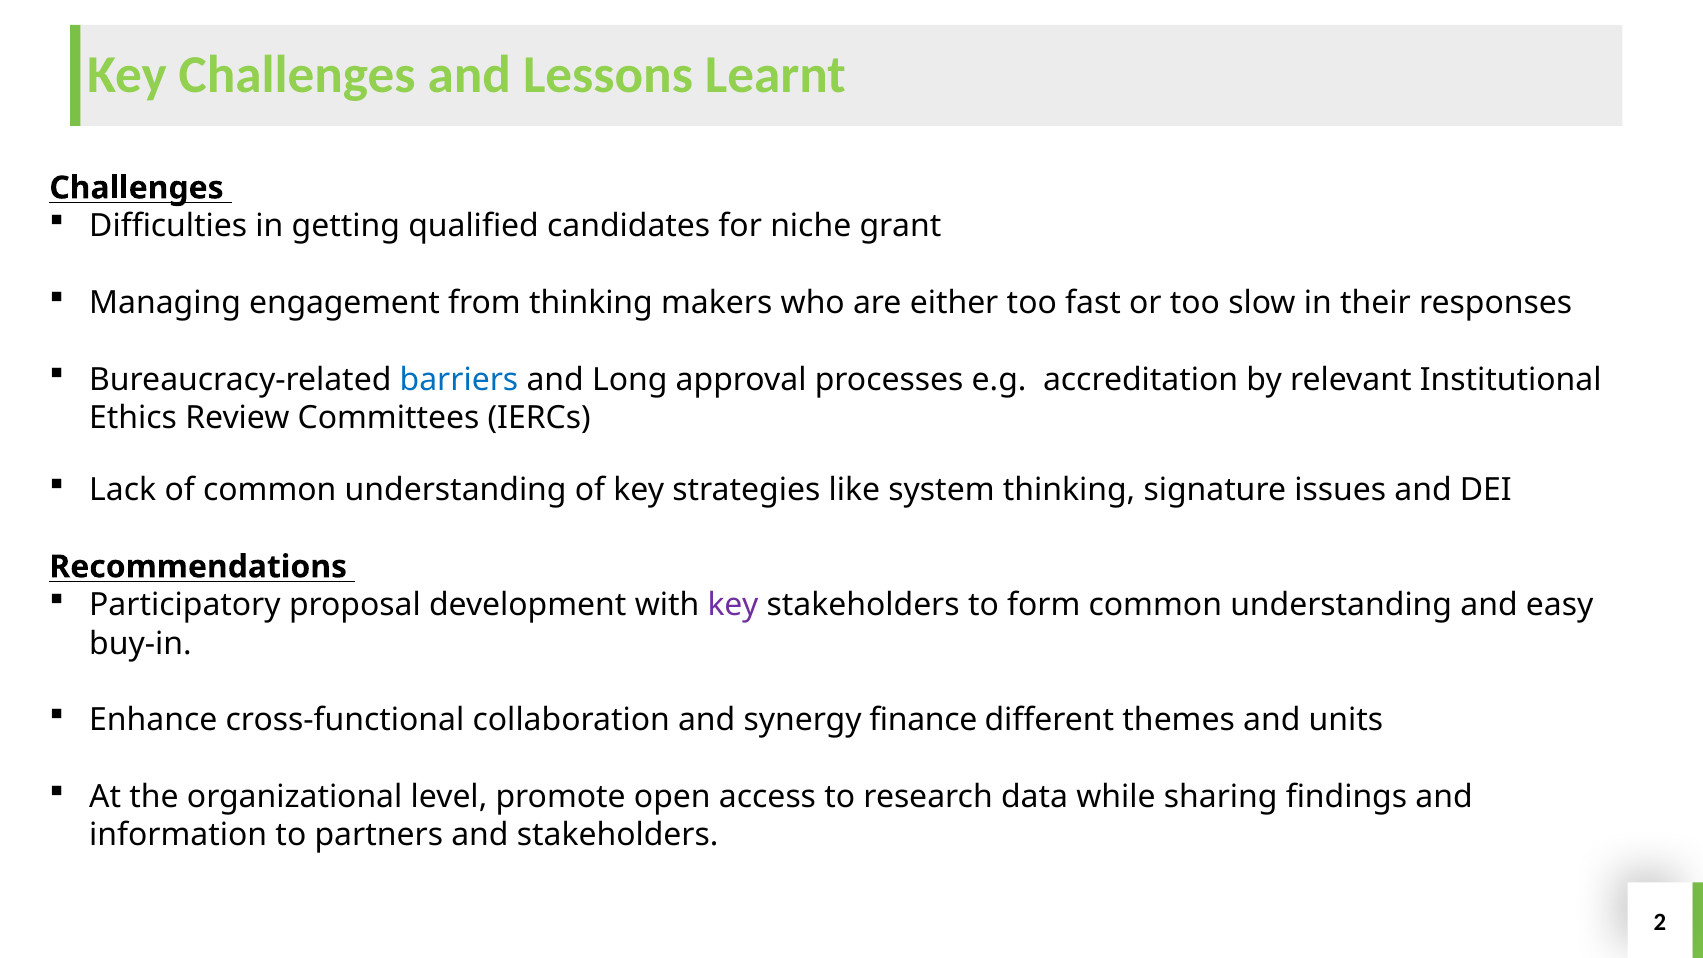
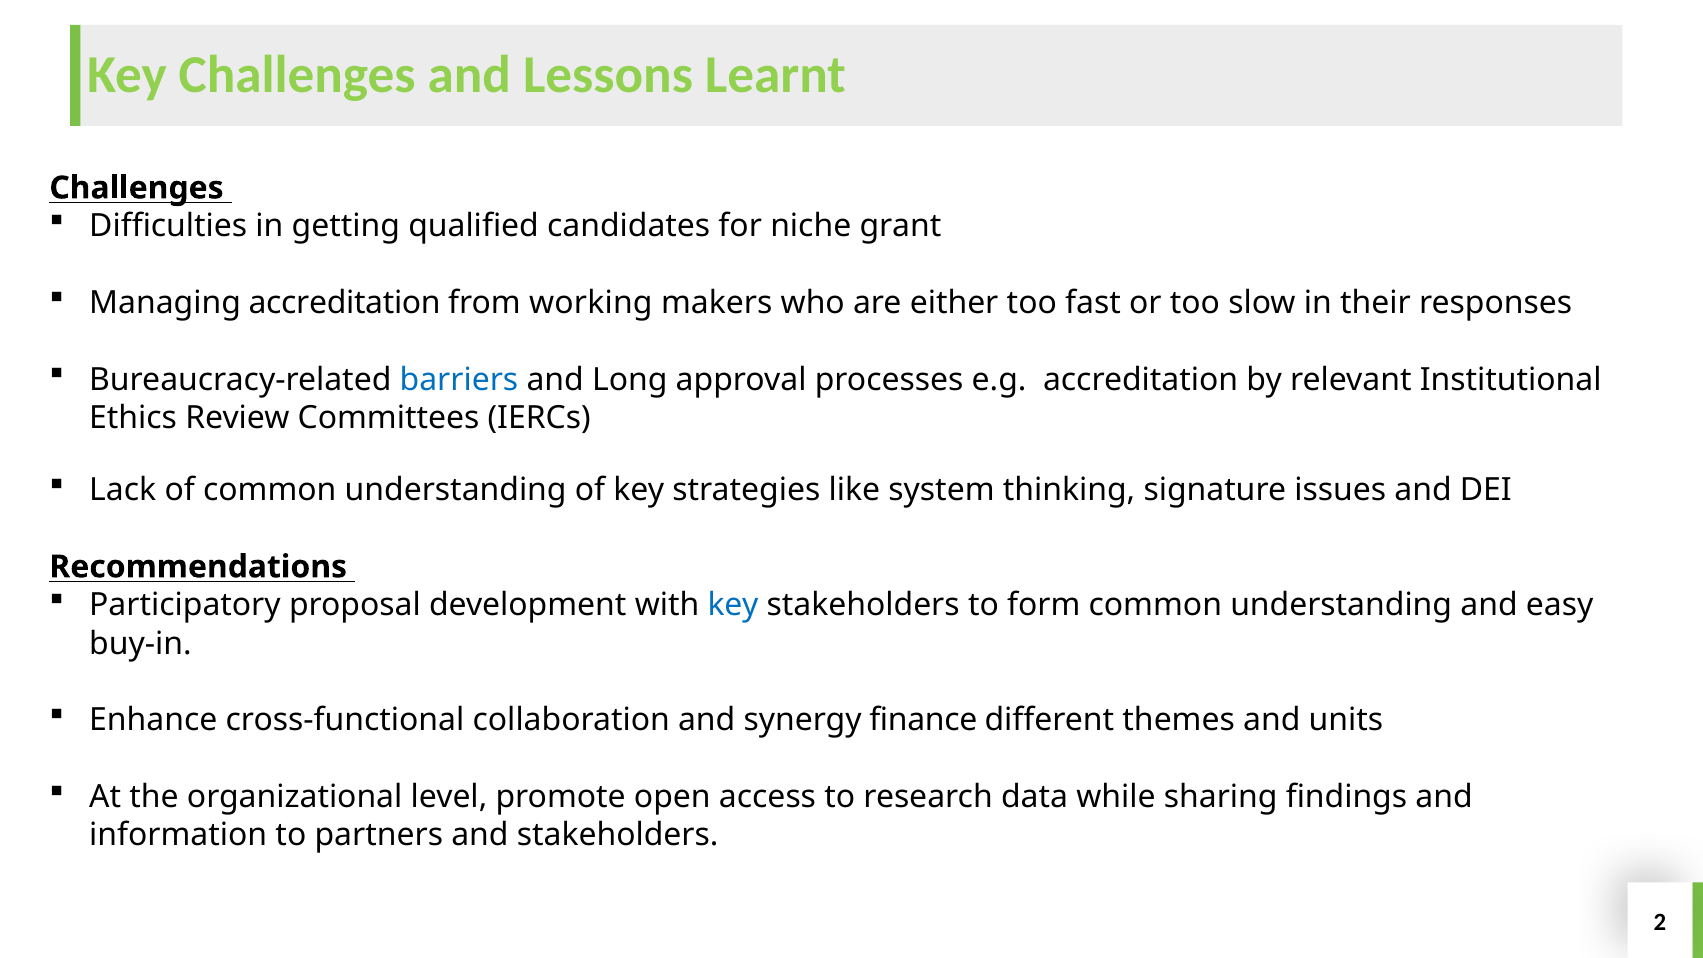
Managing engagement: engagement -> accreditation
from thinking: thinking -> working
key at (733, 605) colour: purple -> blue
